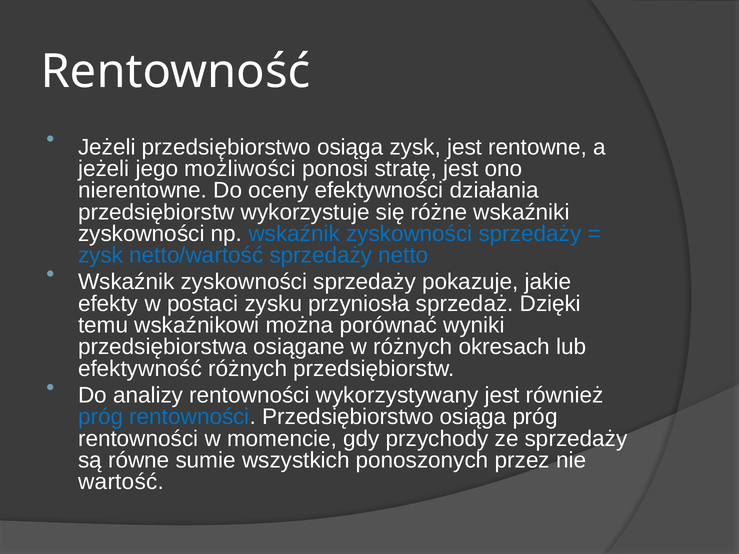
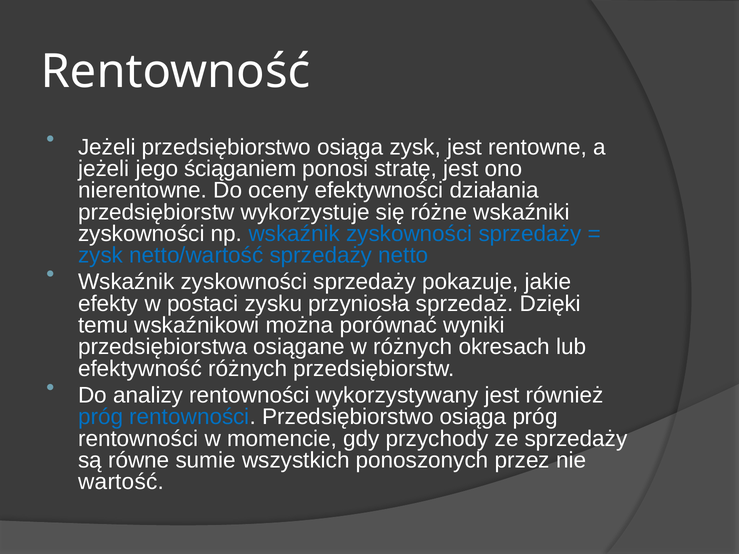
możliwości: możliwości -> ściąganiem
